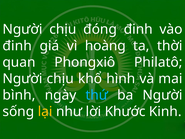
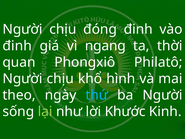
hoàng: hoàng -> ngang
bình: bình -> theo
lại colour: yellow -> light green
